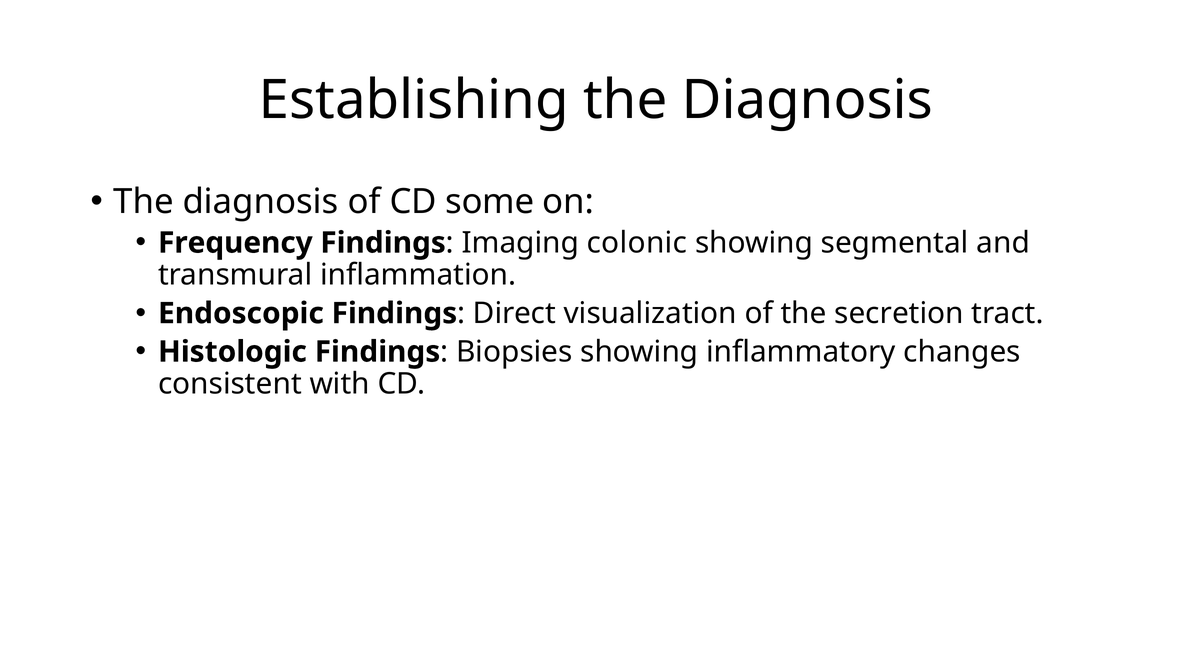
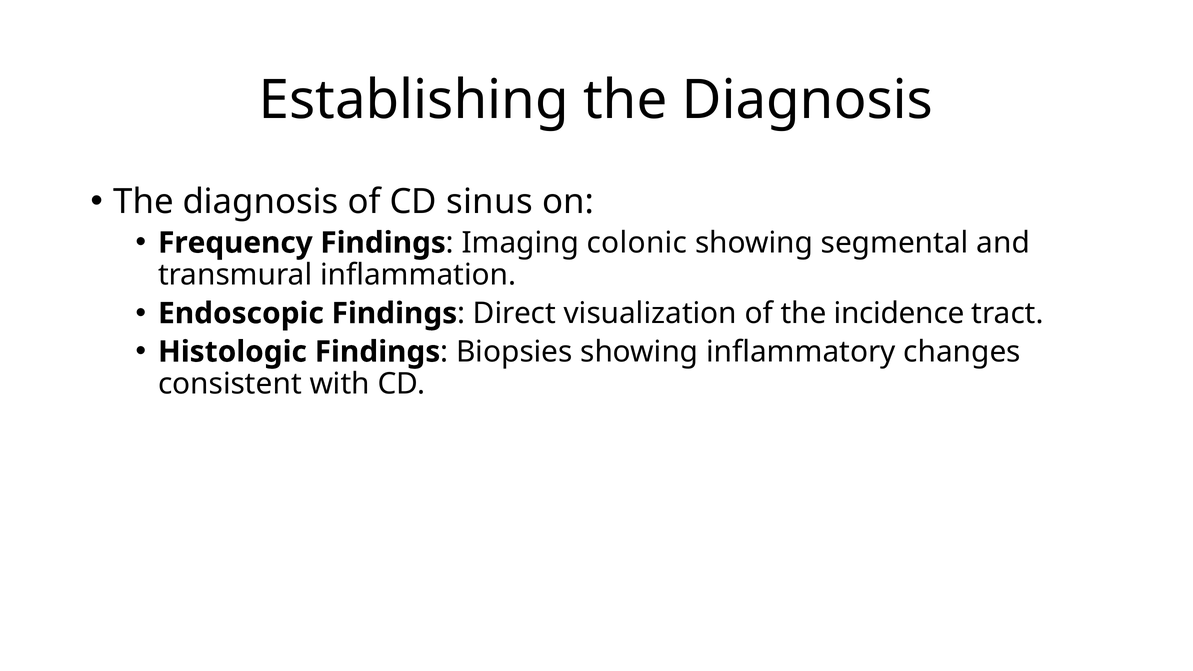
some: some -> sinus
secretion: secretion -> incidence
